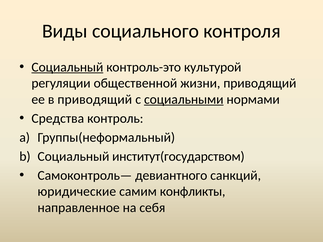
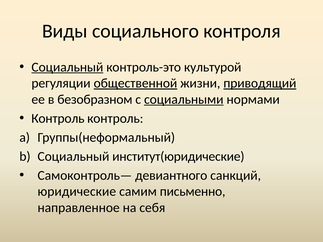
общественной underline: none -> present
приводящий at (260, 83) underline: none -> present
в приводящий: приводящий -> безобразном
Средства at (58, 118): Средства -> Контроль
институт(государством: институт(государством -> институт(юридические
конфликты: конфликты -> письменно
